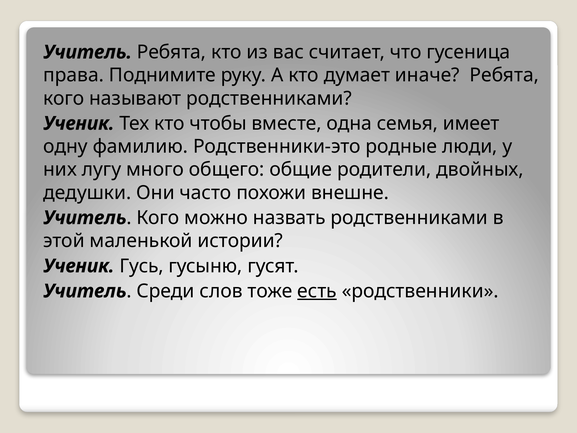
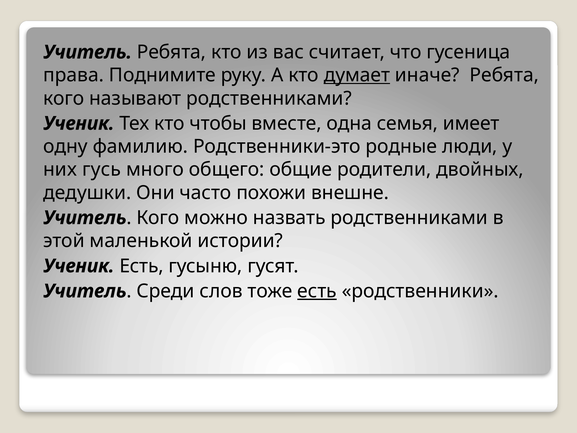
думает underline: none -> present
лугу: лугу -> гусь
Ученик Гусь: Гусь -> Есть
